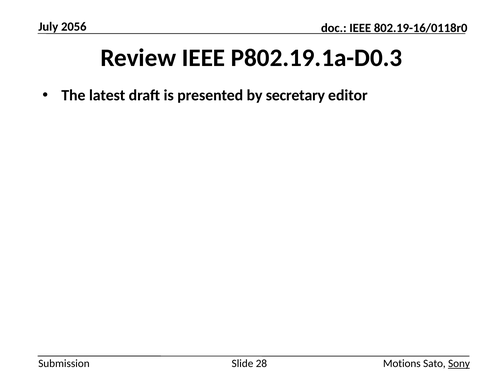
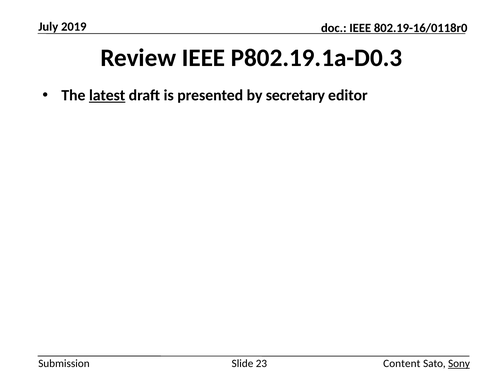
2056: 2056 -> 2019
latest underline: none -> present
28: 28 -> 23
Motions: Motions -> Content
